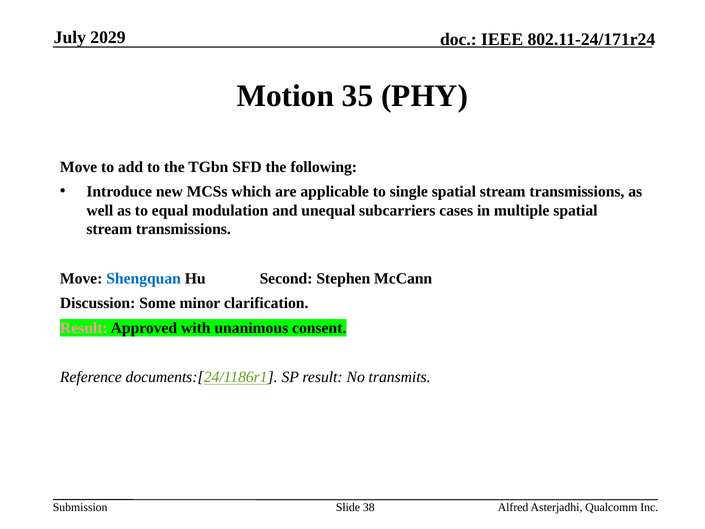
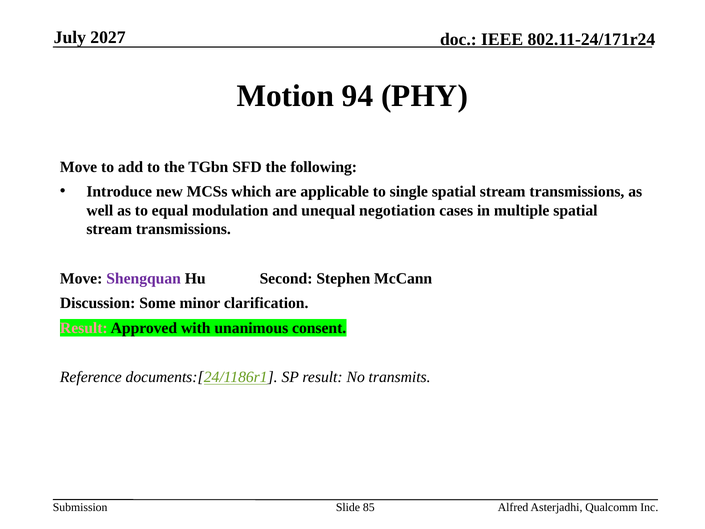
2029: 2029 -> 2027
35: 35 -> 94
subcarriers: subcarriers -> negotiation
Shengquan colour: blue -> purple
38: 38 -> 85
